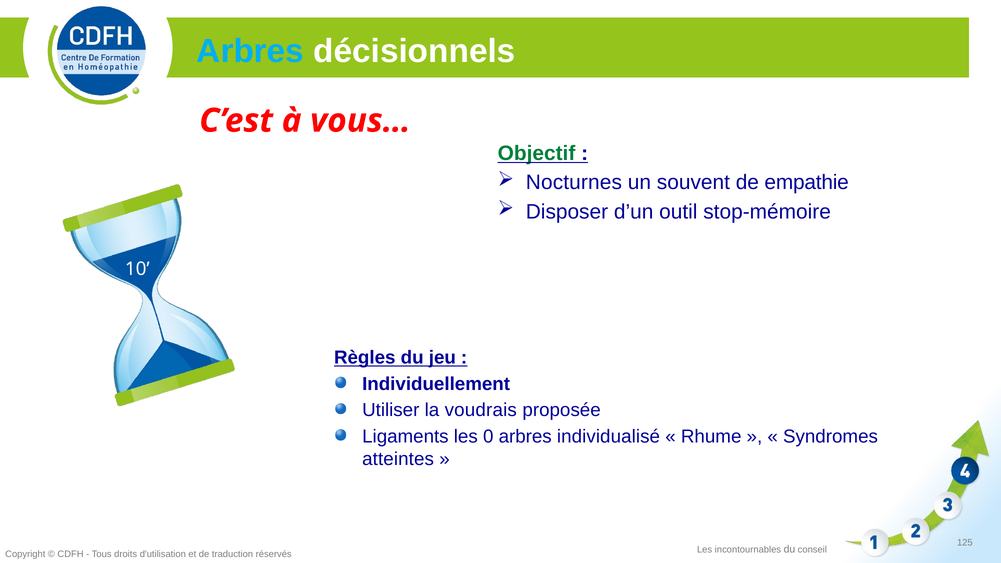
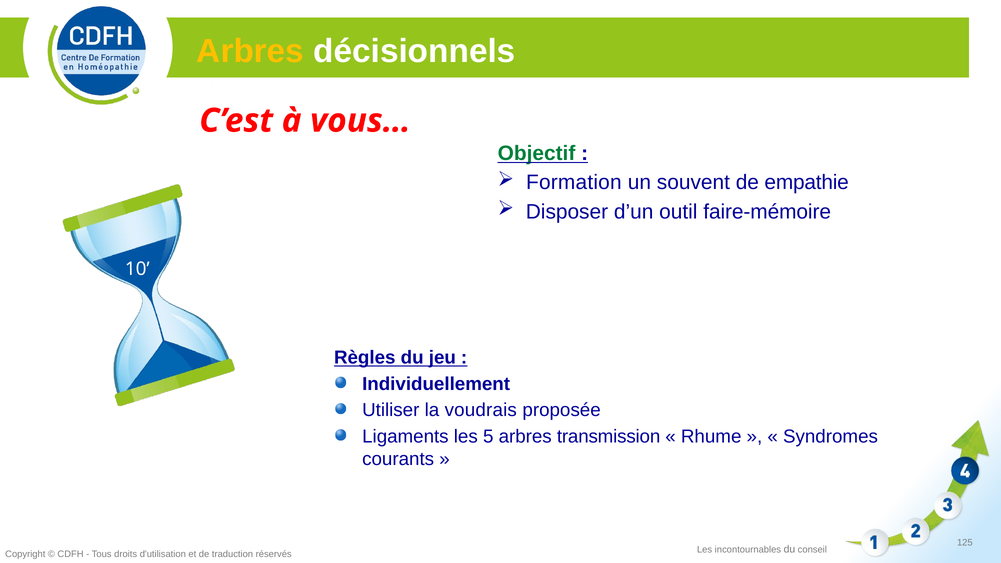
Arbres at (250, 51) colour: light blue -> yellow
Nocturnes: Nocturnes -> Formation
stop-mémoire: stop-mémoire -> faire-mémoire
0: 0 -> 5
individualisé: individualisé -> transmission
atteintes: atteintes -> courants
